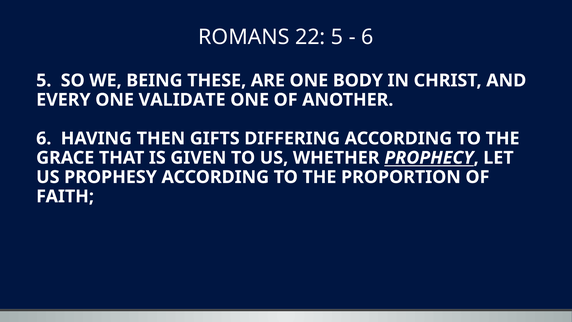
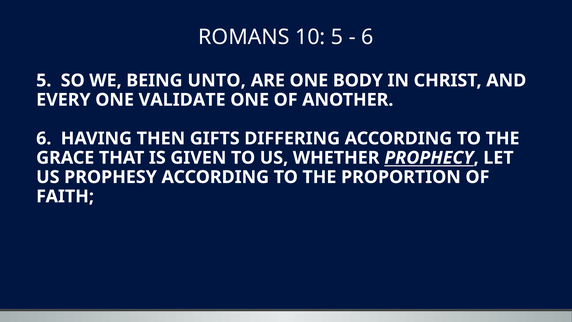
22: 22 -> 10
THESE: THESE -> UNTO
